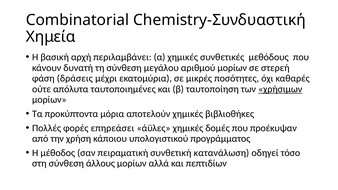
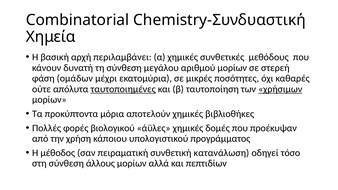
δράσεις: δράσεις -> ομάδων
ταυτοποιημένες underline: none -> present
επηρεάσει: επηρεάσει -> βιολογικού
